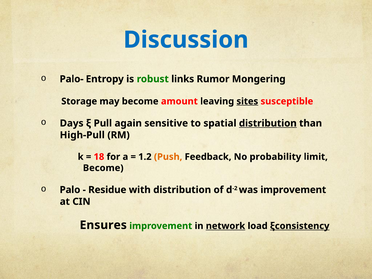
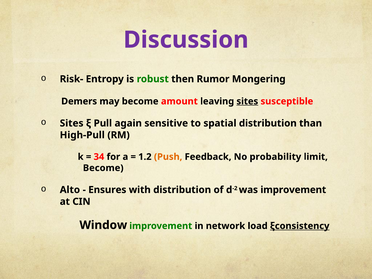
Discussion colour: blue -> purple
Palo-: Palo- -> Risk-
links: links -> then
Storage: Storage -> Demers
Days at (72, 123): Days -> Sites
distribution at (268, 123) underline: present -> none
18: 18 -> 34
Palo: Palo -> Alto
Residue: Residue -> Ensures
Ensures: Ensures -> Window
network underline: present -> none
